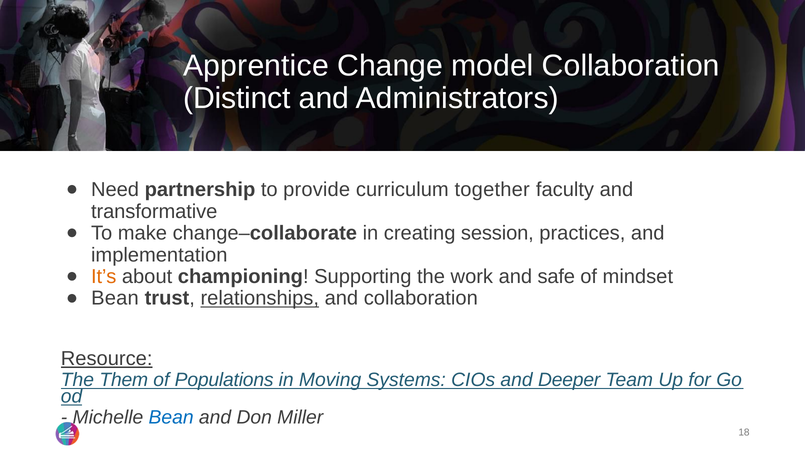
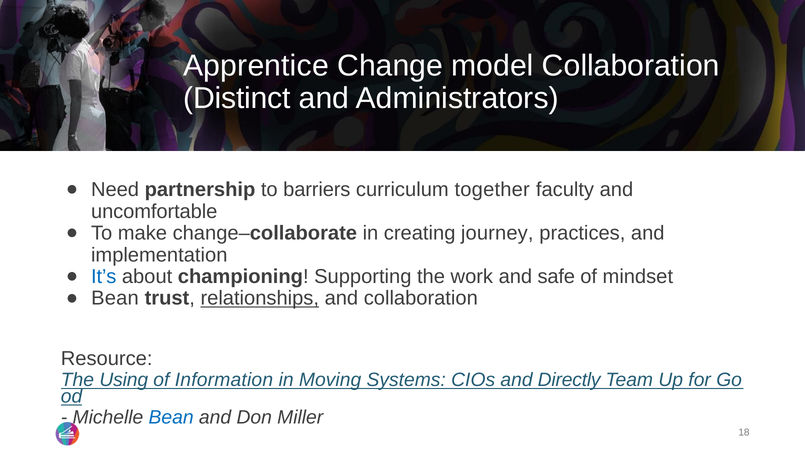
provide: provide -> barriers
transformative: transformative -> uncomfortable
session: session -> journey
It’s colour: orange -> blue
Resource underline: present -> none
Them: Them -> Using
Populations: Populations -> Information
Deeper: Deeper -> Directly
